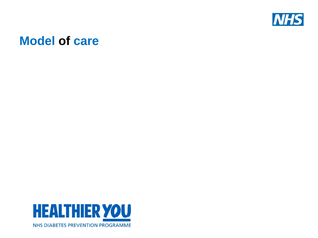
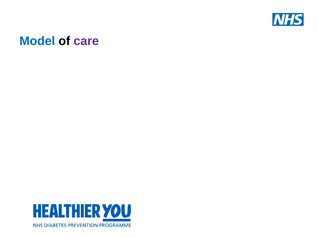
care colour: blue -> purple
